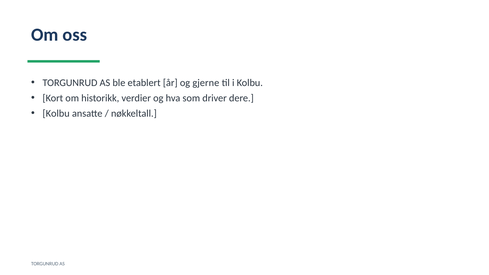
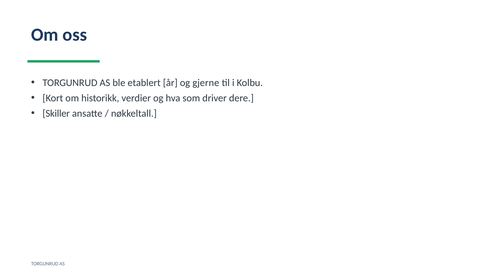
Kolbu at (56, 113): Kolbu -> Skiller
